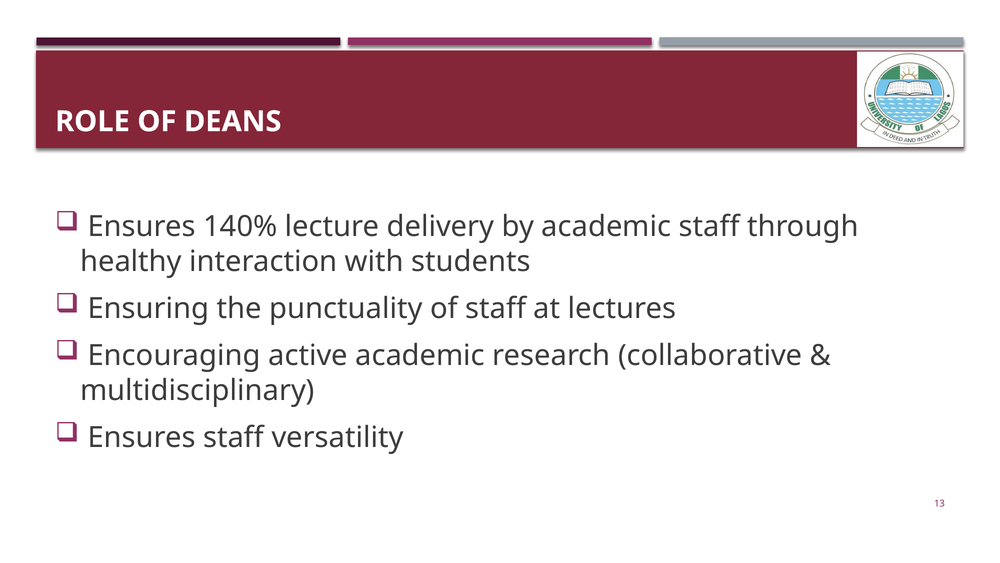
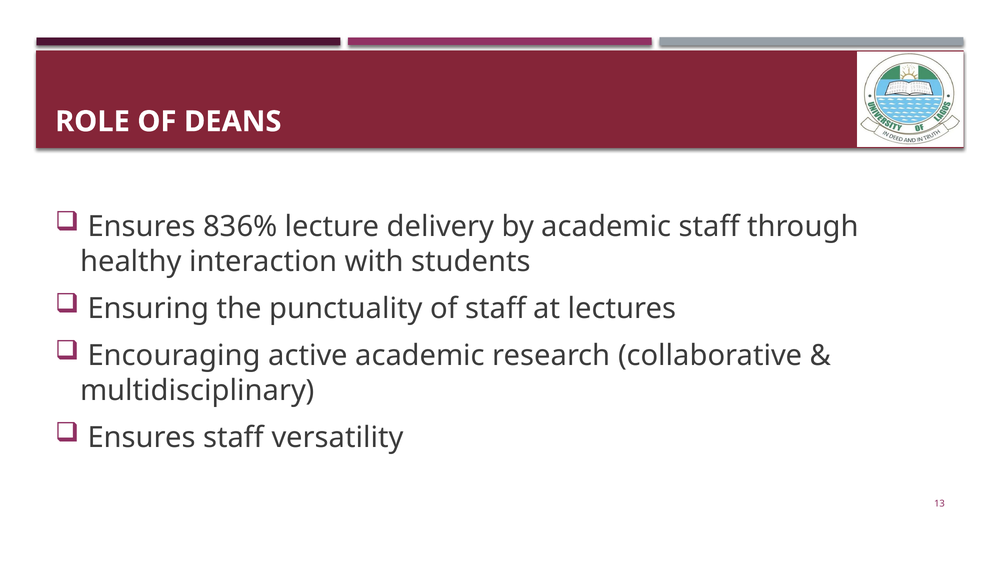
140%: 140% -> 836%
